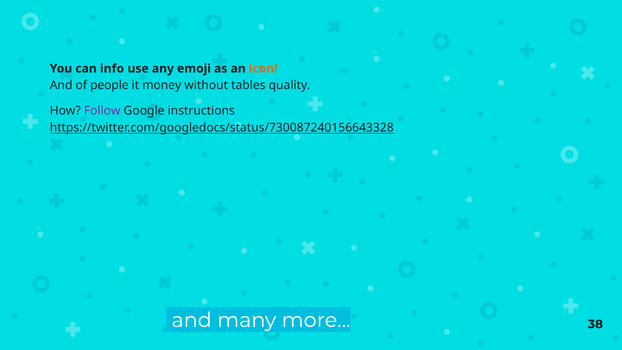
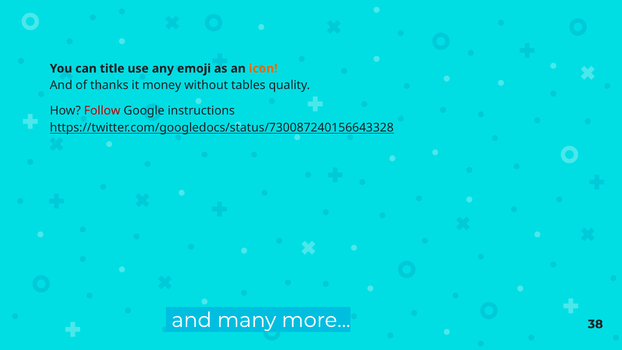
info: info -> title
people: people -> thanks
Follow colour: purple -> red
